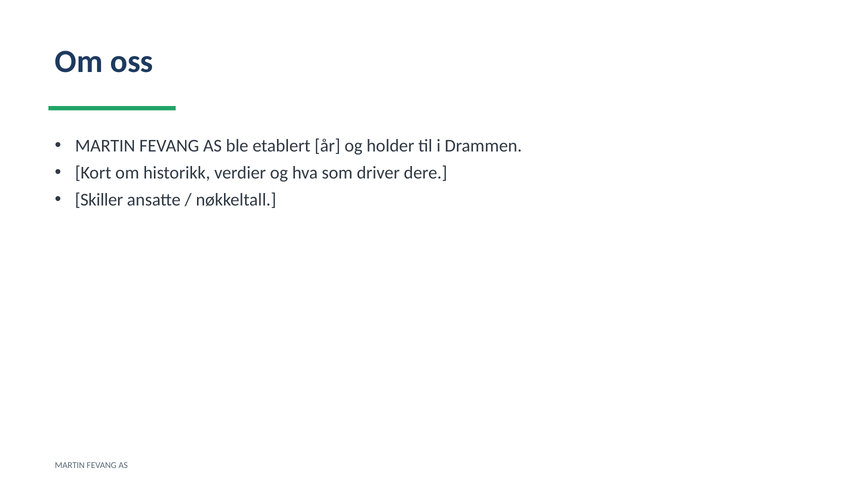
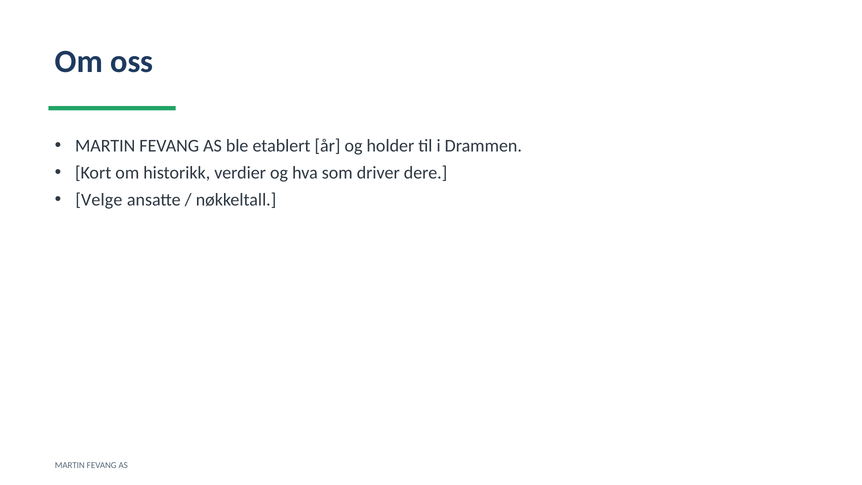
Skiller: Skiller -> Velge
